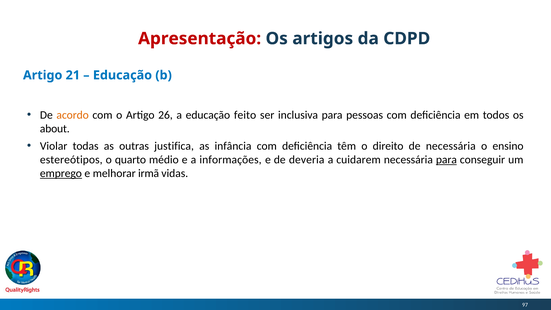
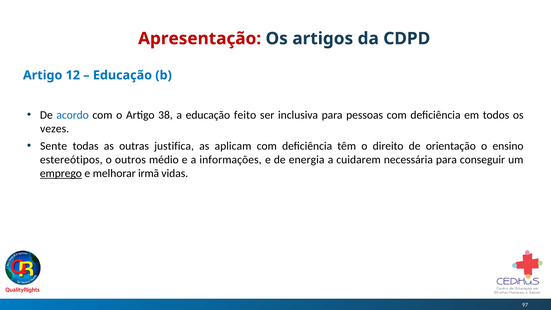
21: 21 -> 12
acordo colour: orange -> blue
26: 26 -> 38
about: about -> vezes
Violar: Violar -> Sente
infância: infância -> aplicam
de necessária: necessária -> orientação
quarto: quarto -> outros
deveria: deveria -> energia
para at (446, 160) underline: present -> none
